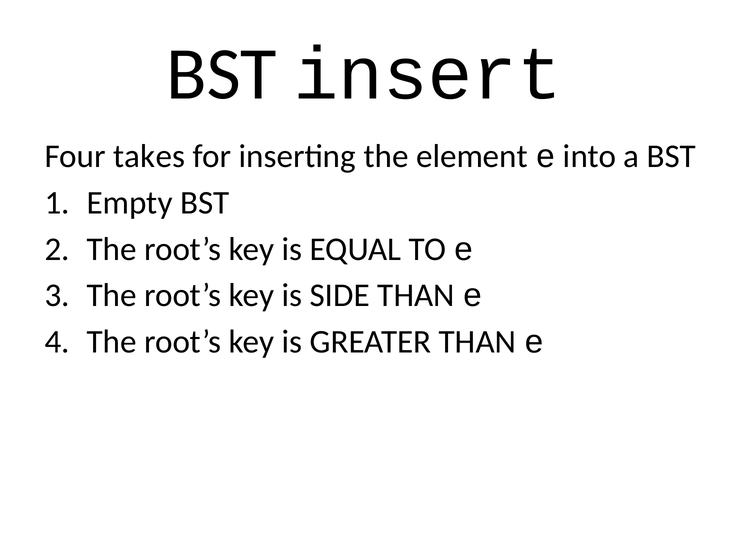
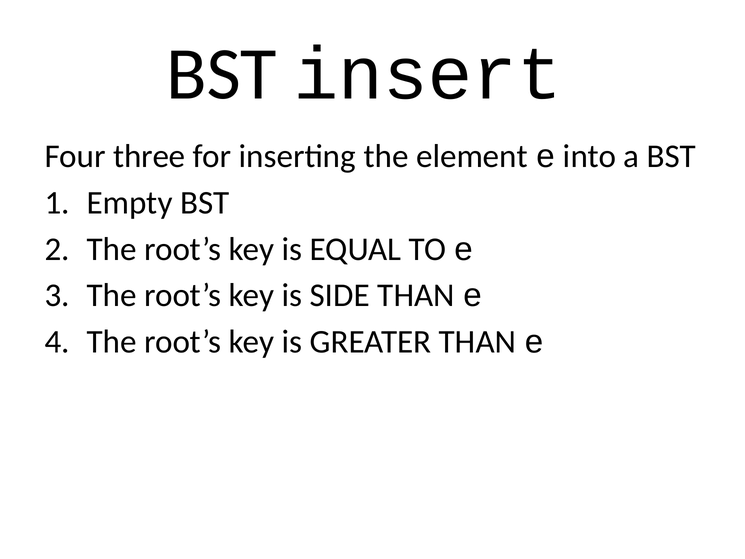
takes: takes -> three
